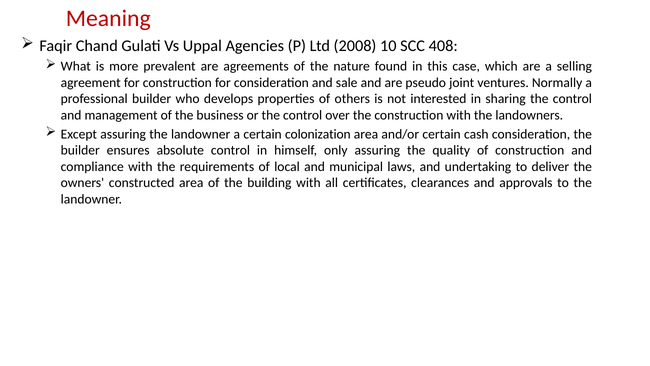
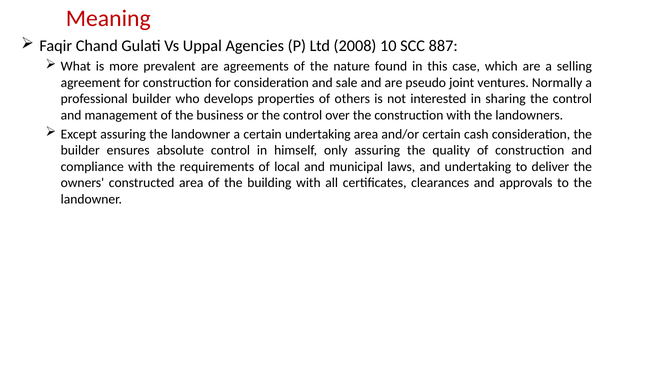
408: 408 -> 887
certain colonization: colonization -> undertaking
